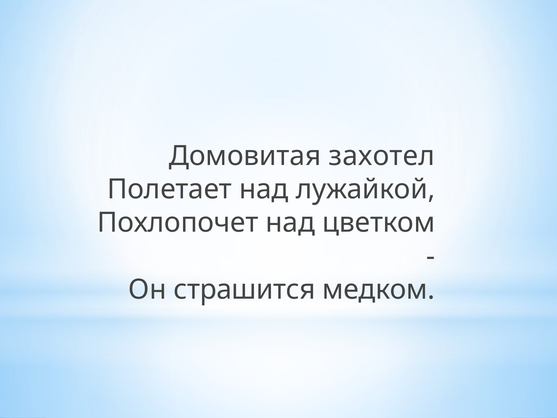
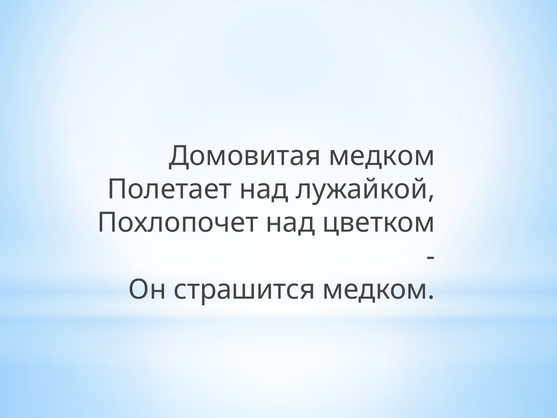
Домовитая захотел: захотел -> медком
